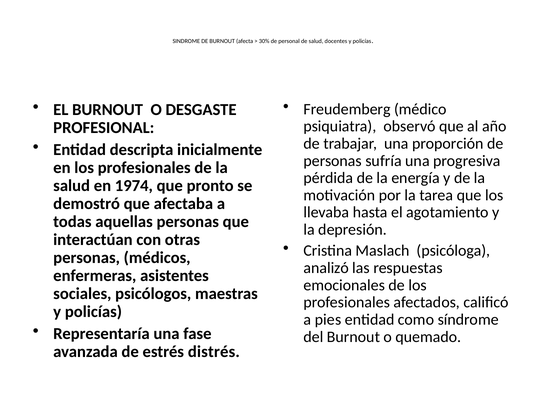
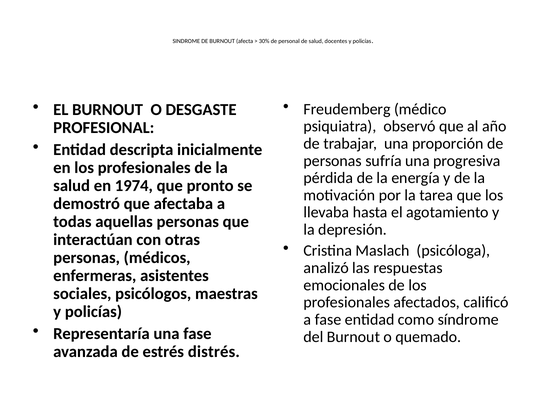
a pies: pies -> fase
